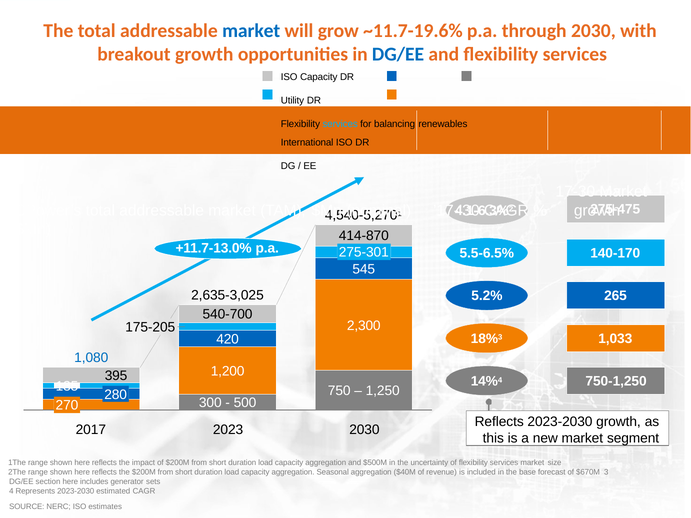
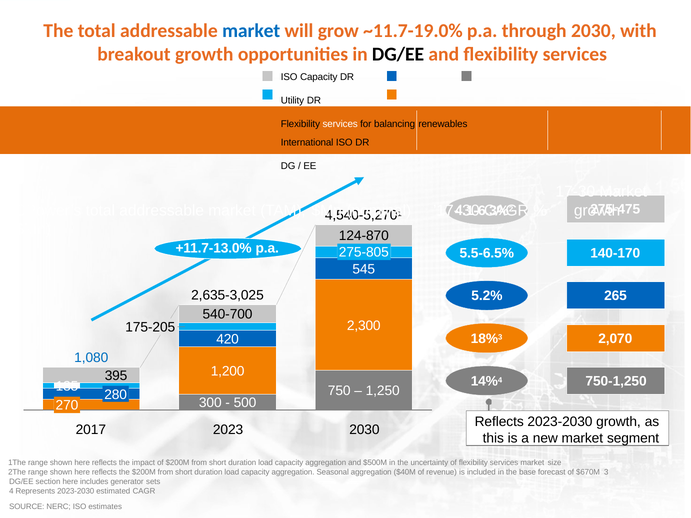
~11.7-19.6%: ~11.7-19.6% -> ~11.7-19.0%
DG/EE at (398, 54) colour: blue -> black
services at (340, 124) colour: light blue -> white
414-870: 414-870 -> 124-870
275-301: 275-301 -> 275-805
1,033: 1,033 -> 2,070
